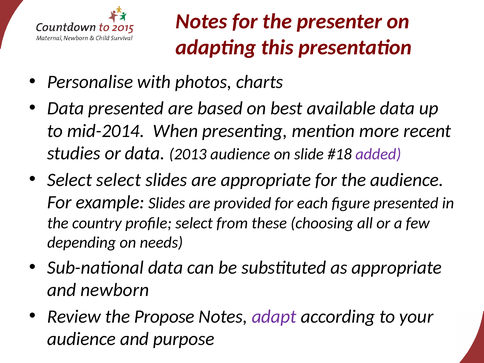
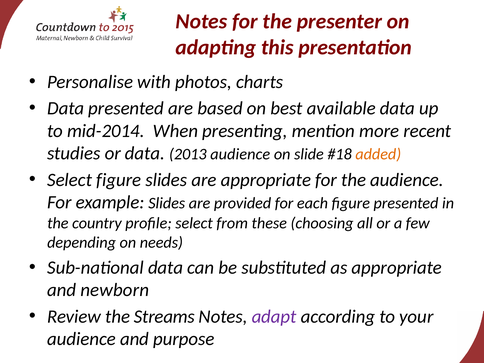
added colour: purple -> orange
Select select: select -> figure
Propose: Propose -> Streams
